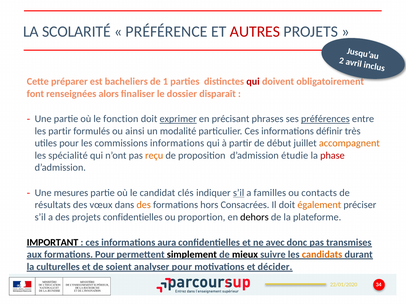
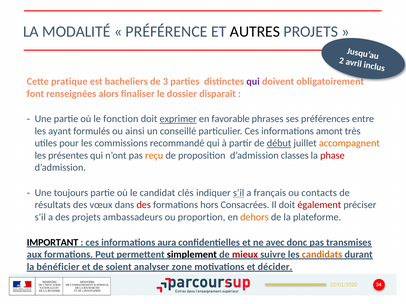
SCOLARITÉ: SCOLARITÉ -> MODALITÉ
AUTRES colour: red -> black
préparer: préparer -> pratique
1: 1 -> 3
qui at (253, 82) colour: red -> purple
précisant: précisant -> favorable
préférences underline: present -> none
les partir: partir -> ayant
modalité: modalité -> conseillé
définir: définir -> amont
commissions informations: informations -> recommandé
début underline: none -> present
spécialité: spécialité -> présentes
étudie: étudie -> classes
mesures: mesures -> toujours
familles: familles -> français
des at (144, 205) colour: orange -> red
également colour: orange -> red
projets confidentielles: confidentielles -> ambassadeurs
dehors colour: black -> orange
formations Pour: Pour -> Peut
mieux colour: black -> red
culturelles: culturelles -> bénéficier
analyser pour: pour -> zone
